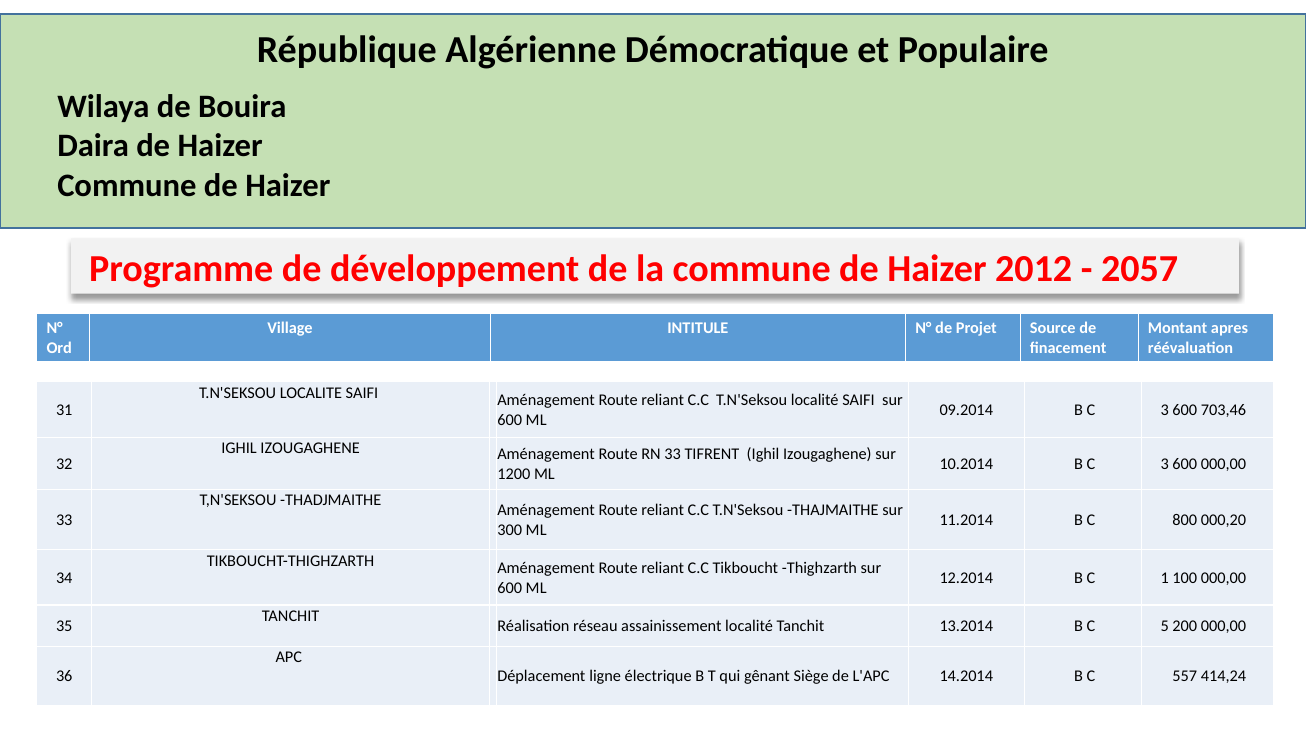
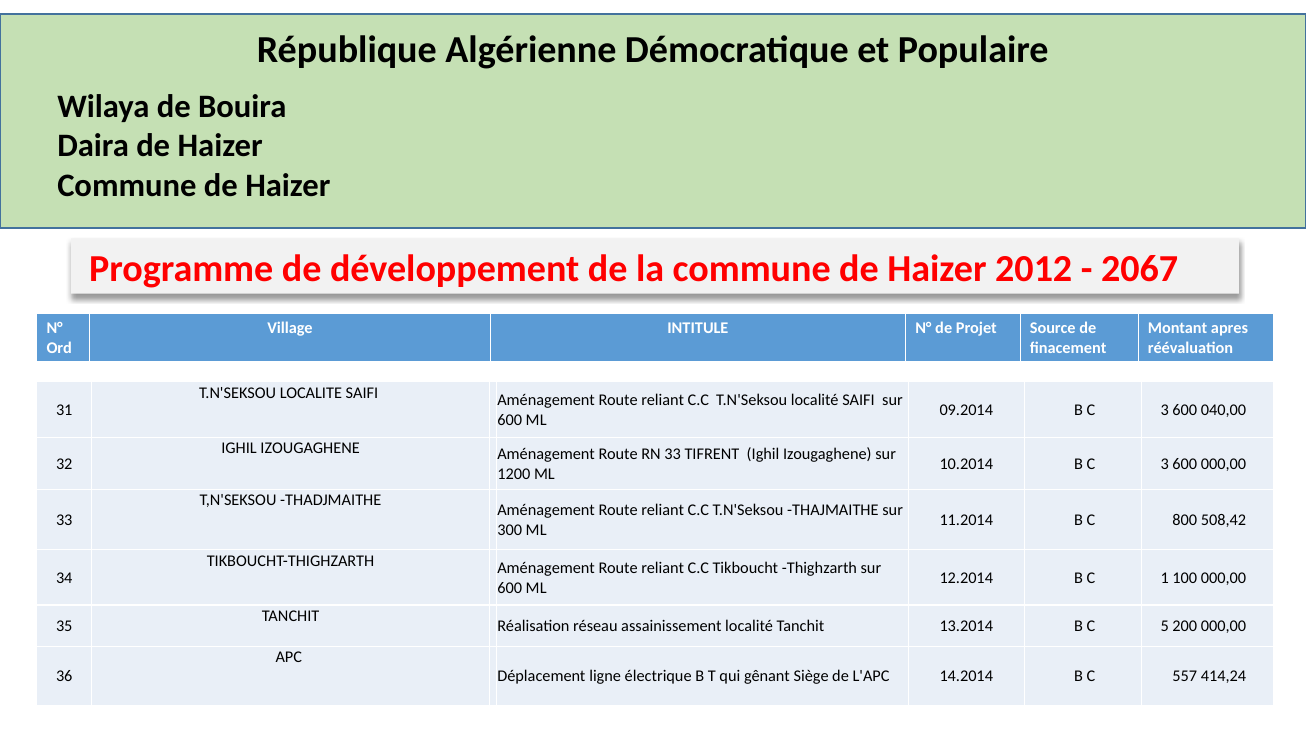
2057: 2057 -> 2067
703,46: 703,46 -> 040,00
000,20: 000,20 -> 508,42
